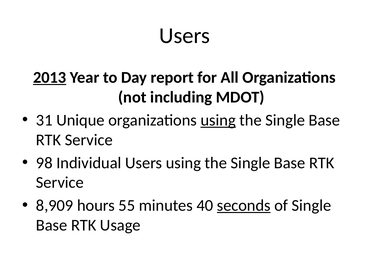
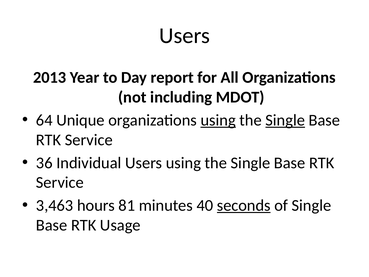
2013 underline: present -> none
31: 31 -> 64
Single at (285, 120) underline: none -> present
98: 98 -> 36
8,909: 8,909 -> 3,463
55: 55 -> 81
